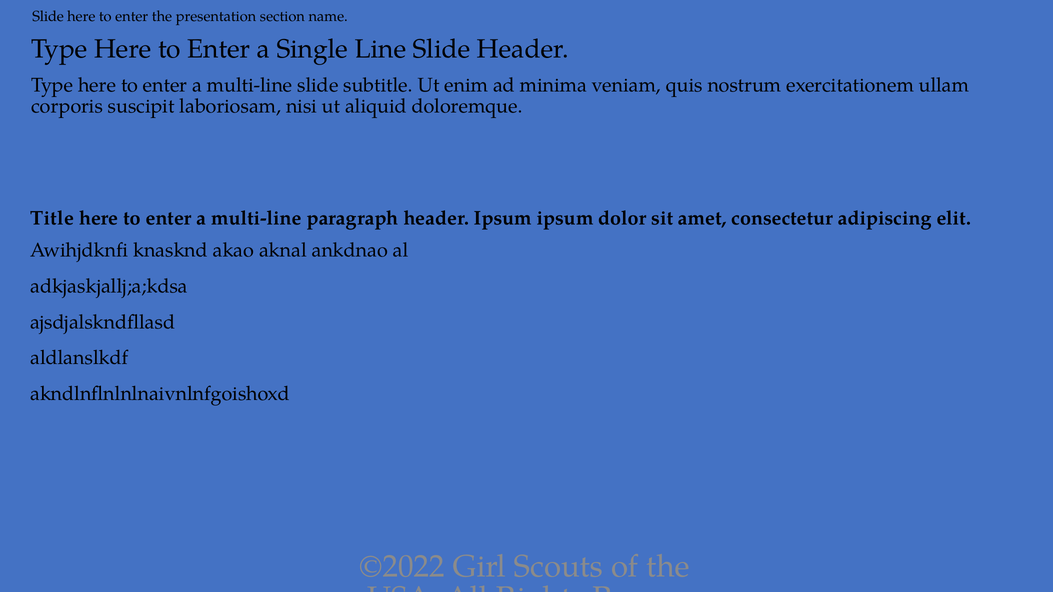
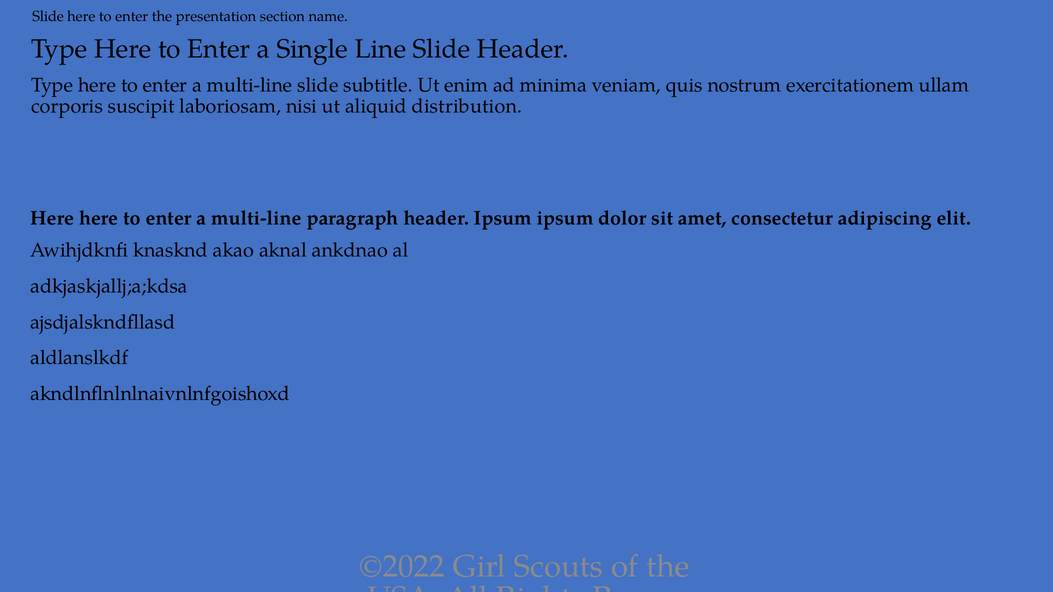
doloremque: doloremque -> distribution
Title at (52, 218): Title -> Here
